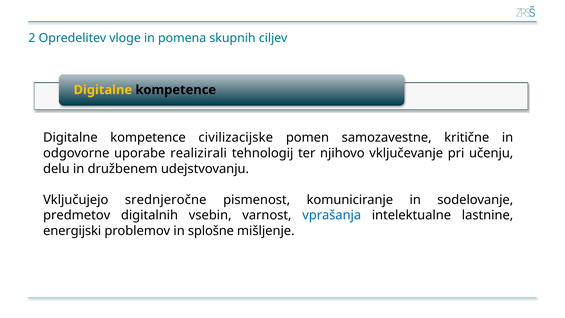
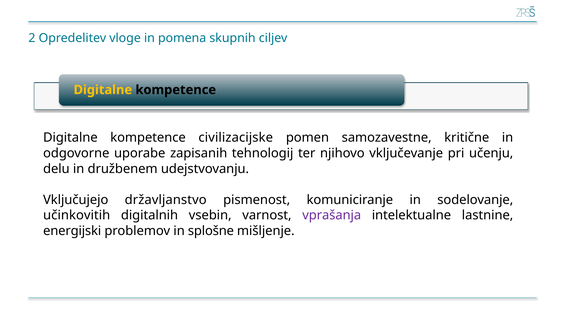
realizirali: realizirali -> zapisanih
srednjeročne: srednjeročne -> državljanstvo
predmetov: predmetov -> učinkovitih
vprašanja colour: blue -> purple
